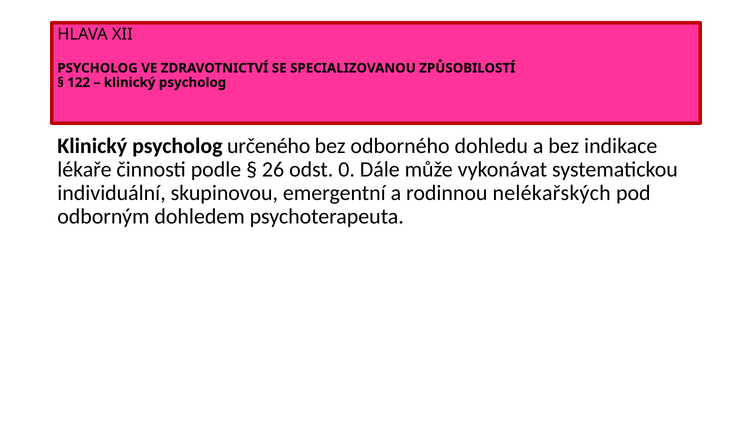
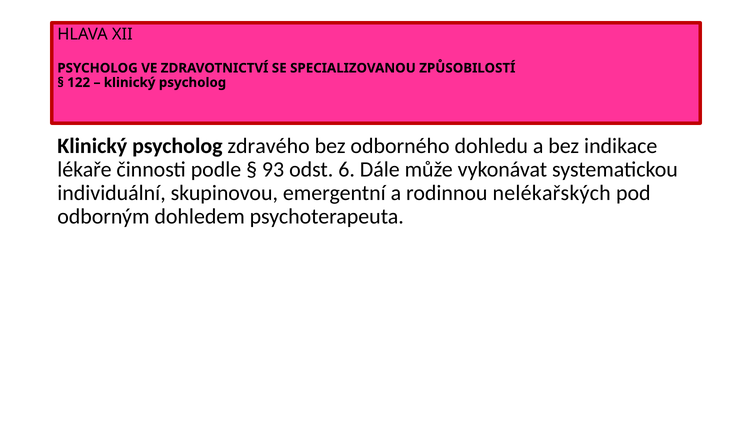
určeného: určeného -> zdravého
26: 26 -> 93
0: 0 -> 6
